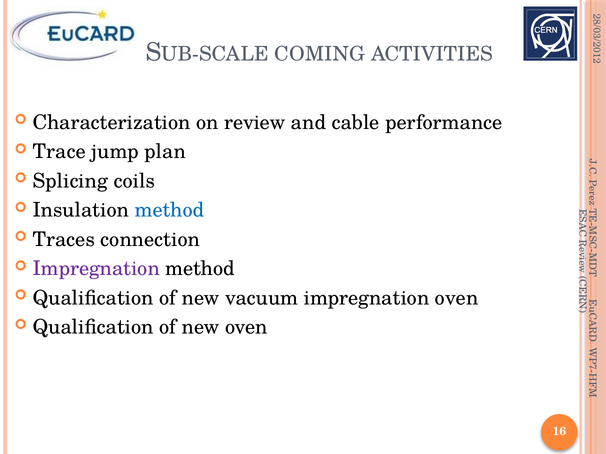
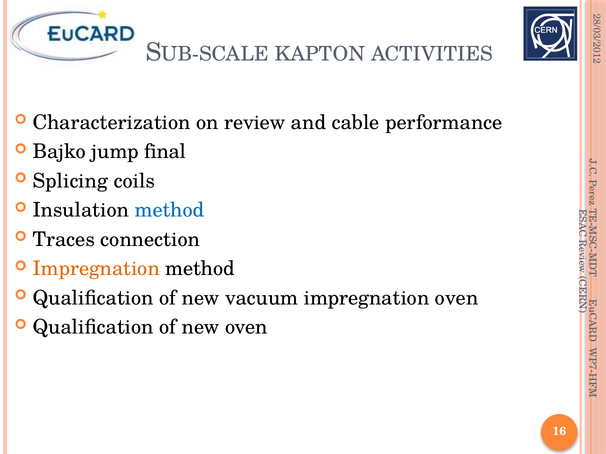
COMING: COMING -> KAPTON
Trace: Trace -> Bajko
plan: plan -> final
Impregnation at (96, 269) colour: purple -> orange
